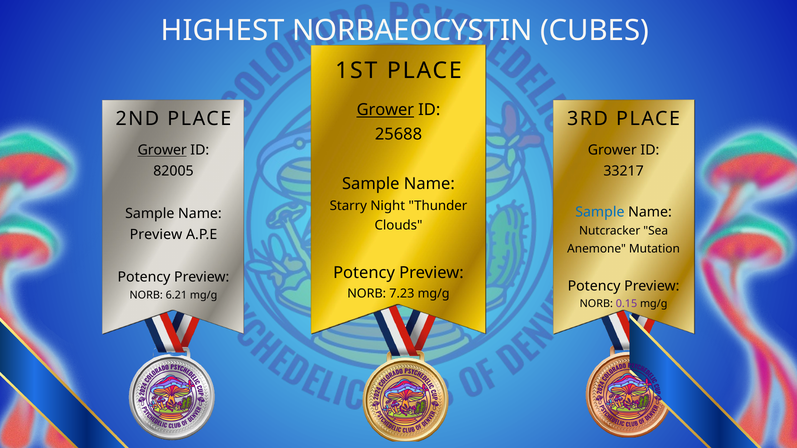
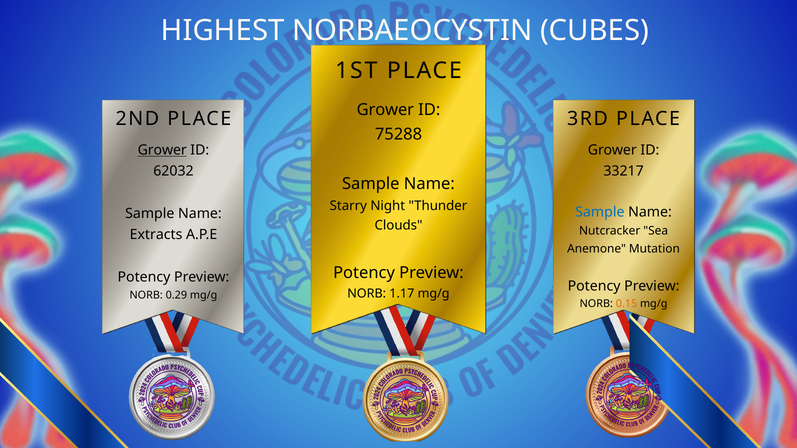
Grower at (385, 110) underline: present -> none
25688: 25688 -> 75288
82005: 82005 -> 62032
Preview at (156, 235): Preview -> Extracts
7.23: 7.23 -> 1.17
6.21: 6.21 -> 0.29
0.15 colour: purple -> orange
